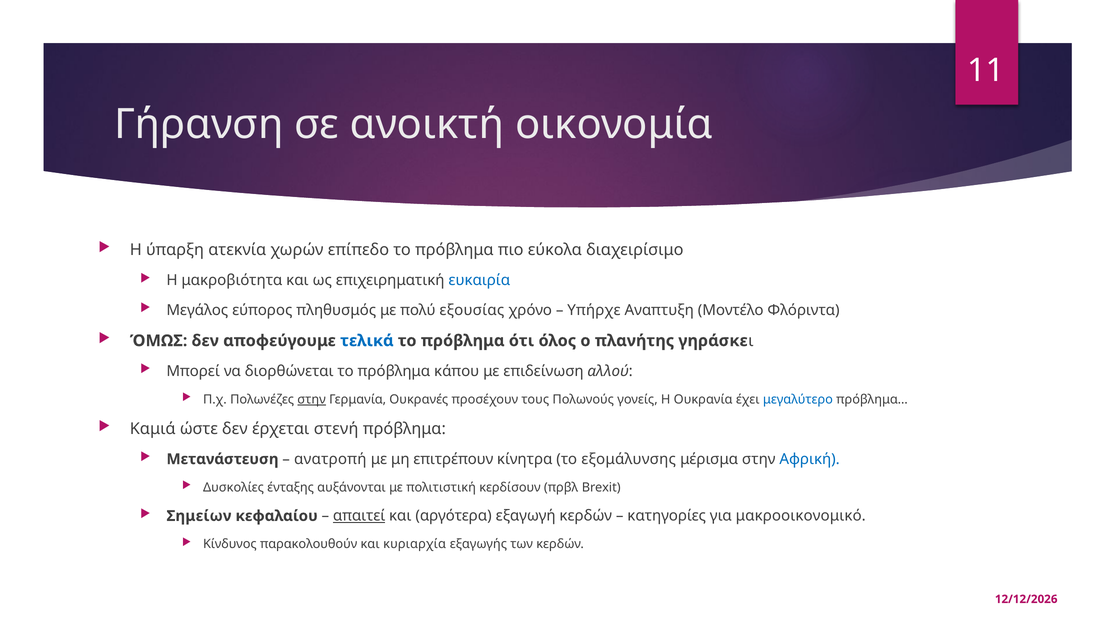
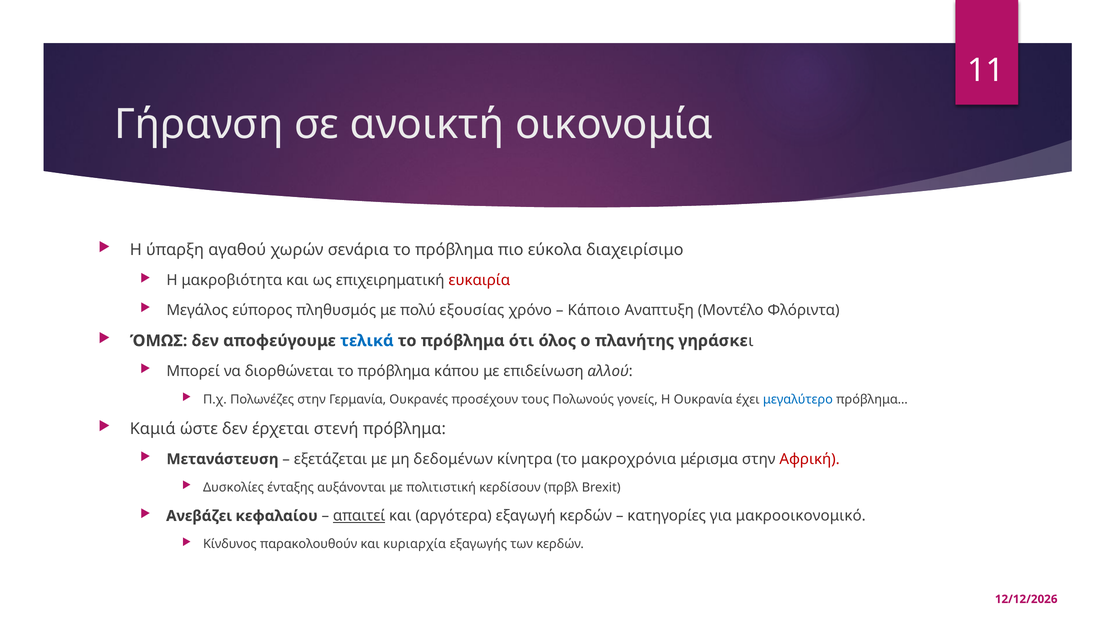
ατεκνία: ατεκνία -> αγαθού
επίπεδο: επίπεδο -> σενάρια
ευκαιρία colour: blue -> red
Υπήρχε: Υπήρχε -> Κάποιο
στην at (312, 399) underline: present -> none
ανατροπή: ανατροπή -> εξετάζεται
επιτρέπουν: επιτρέπουν -> δεδομένων
εξομάλυνσης: εξομάλυνσης -> μακροχρόνια
Αφρική colour: blue -> red
Σημείων: Σημείων -> Ανεβάζει
